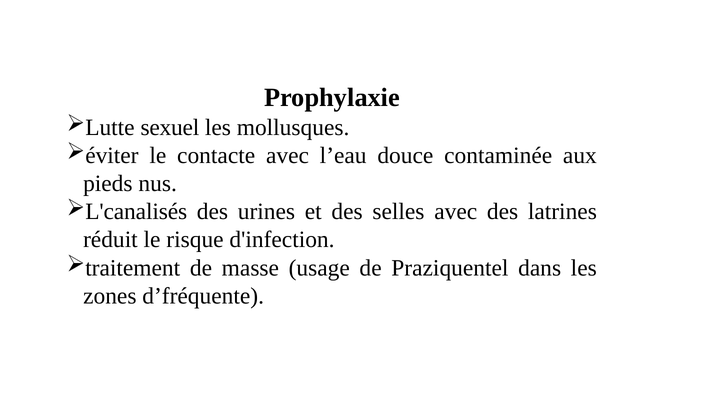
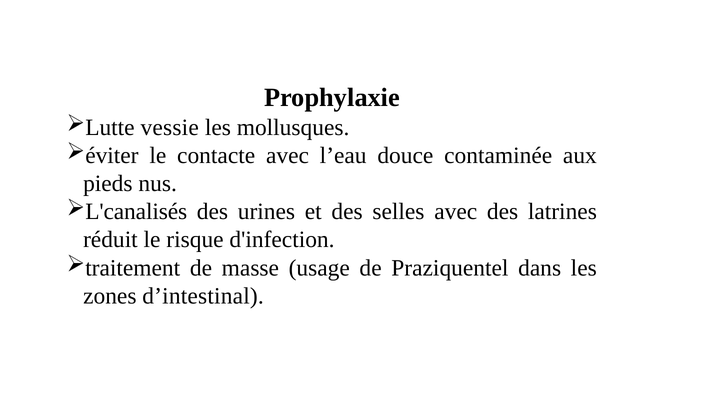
sexuel: sexuel -> vessie
d’fréquente: d’fréquente -> d’intestinal
